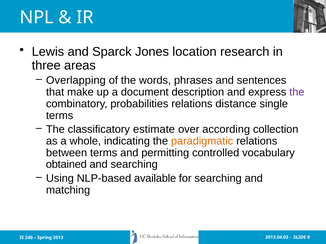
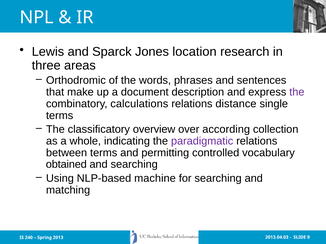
Overlapping: Overlapping -> Orthodromic
probabilities: probabilities -> calculations
estimate: estimate -> overview
paradigmatic colour: orange -> purple
available: available -> machine
